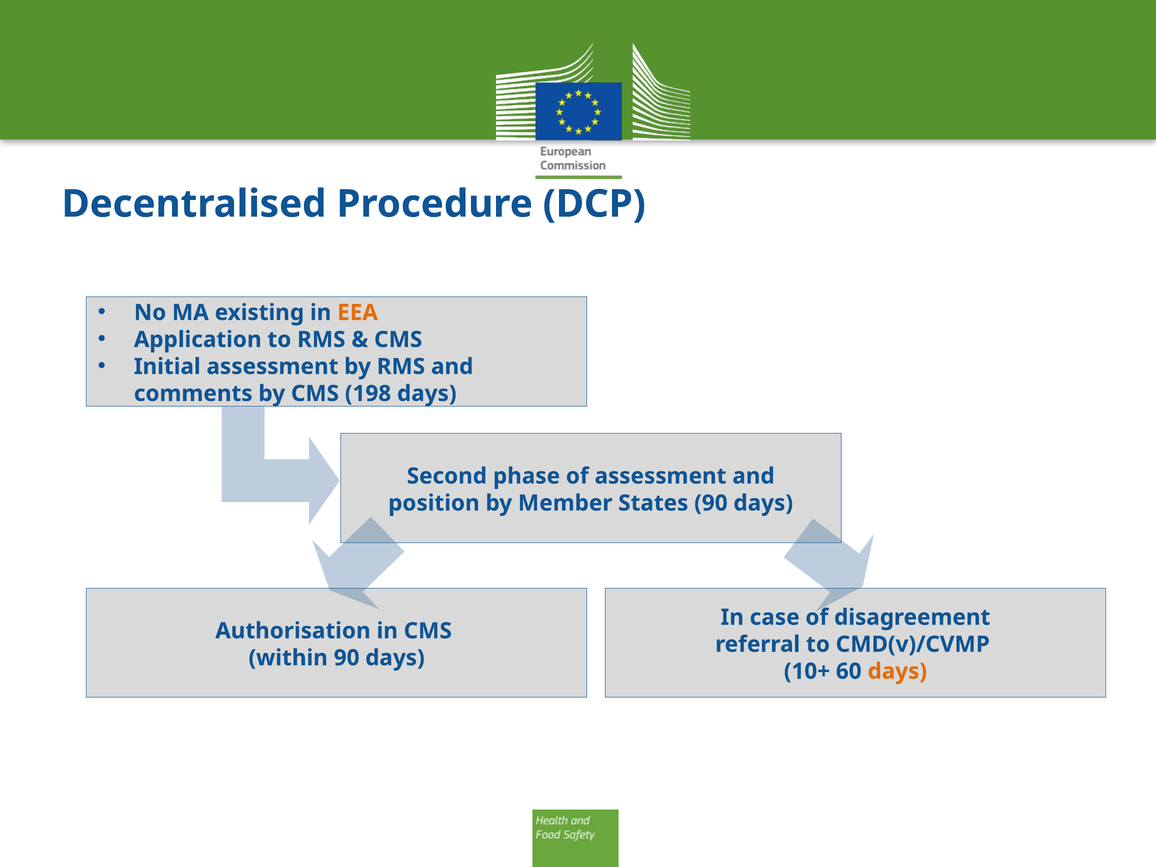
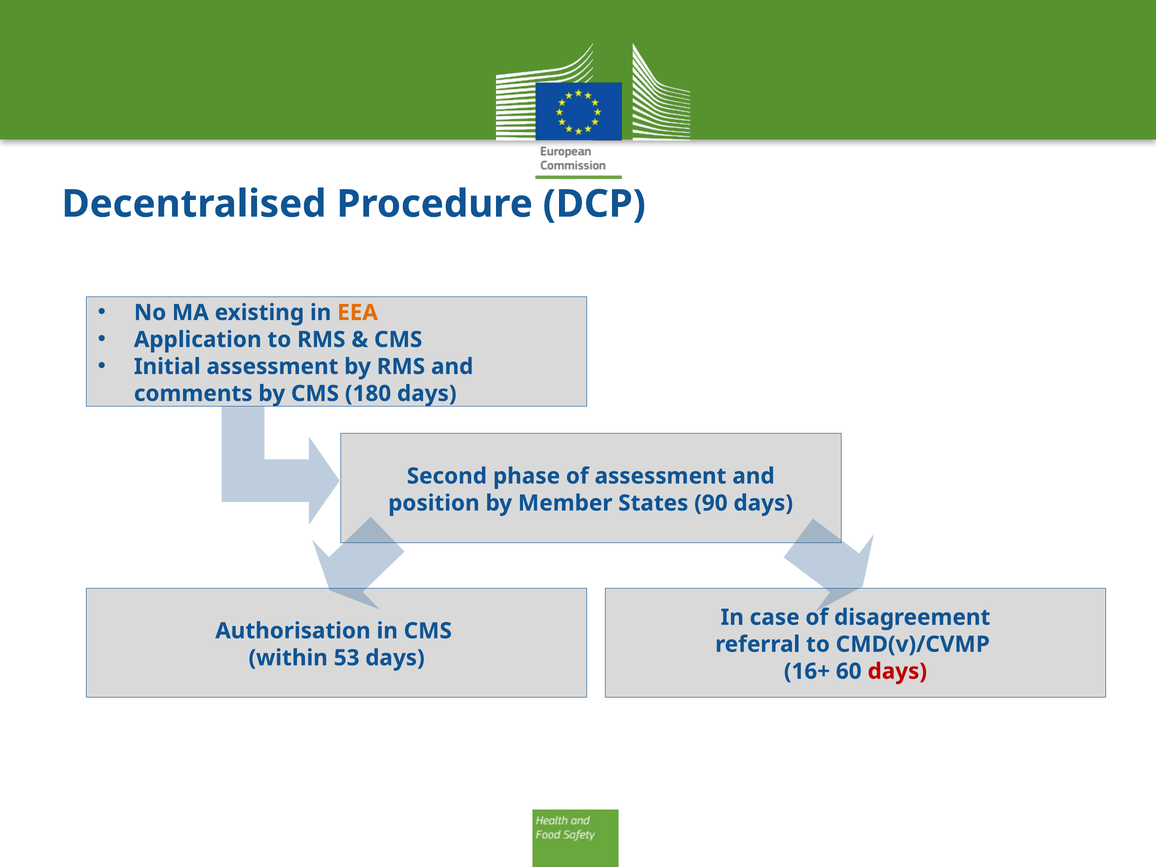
198: 198 -> 180
within 90: 90 -> 53
10+: 10+ -> 16+
days at (897, 671) colour: orange -> red
